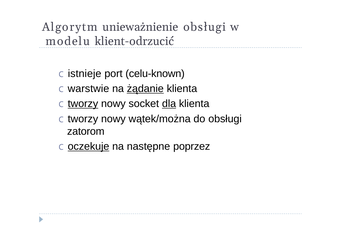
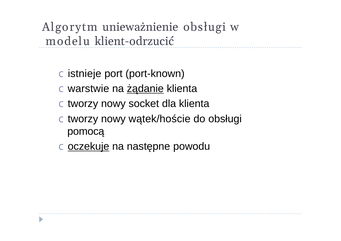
celu-known: celu-known -> port-known
tworzy at (83, 104) underline: present -> none
dla underline: present -> none
wątek/można: wątek/można -> wątek/hoście
zatorom: zatorom -> pomocą
poprzez: poprzez -> powodu
